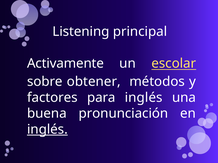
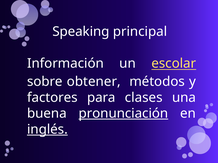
Listening: Listening -> Speaking
Activamente: Activamente -> Información
para inglés: inglés -> clases
pronunciación underline: none -> present
